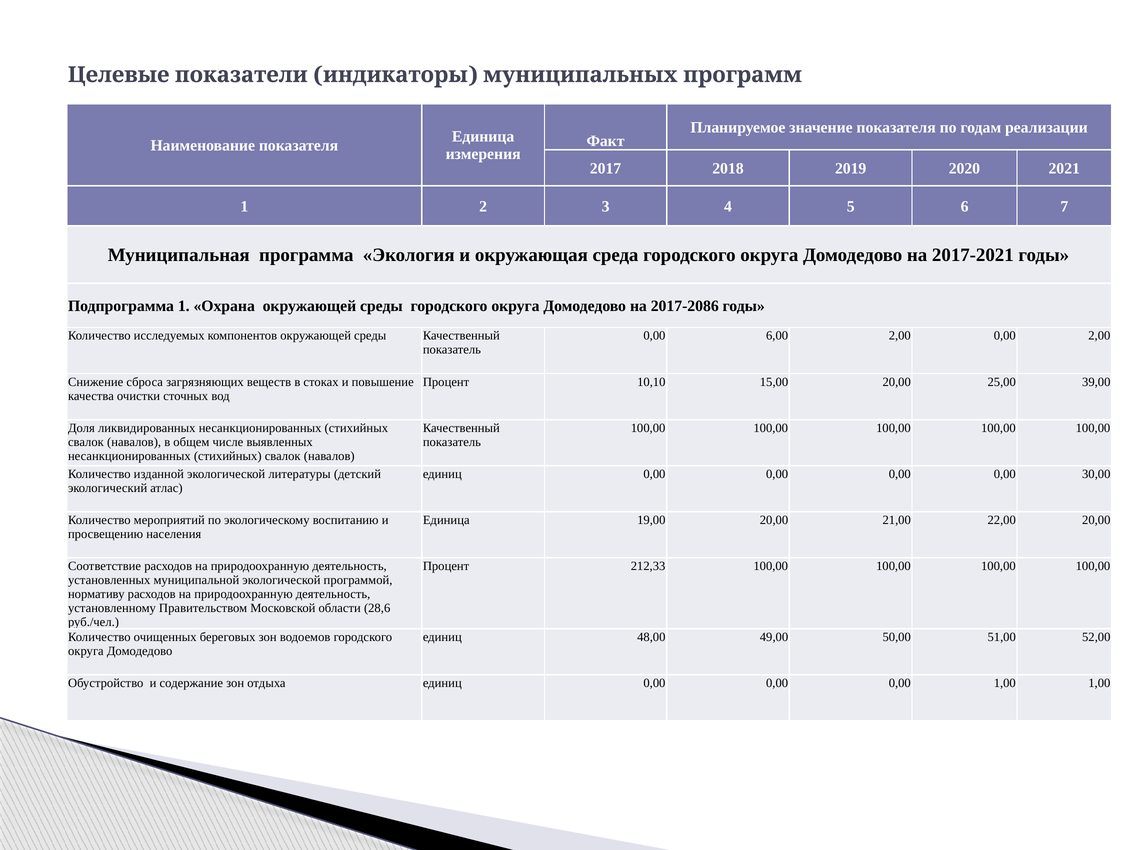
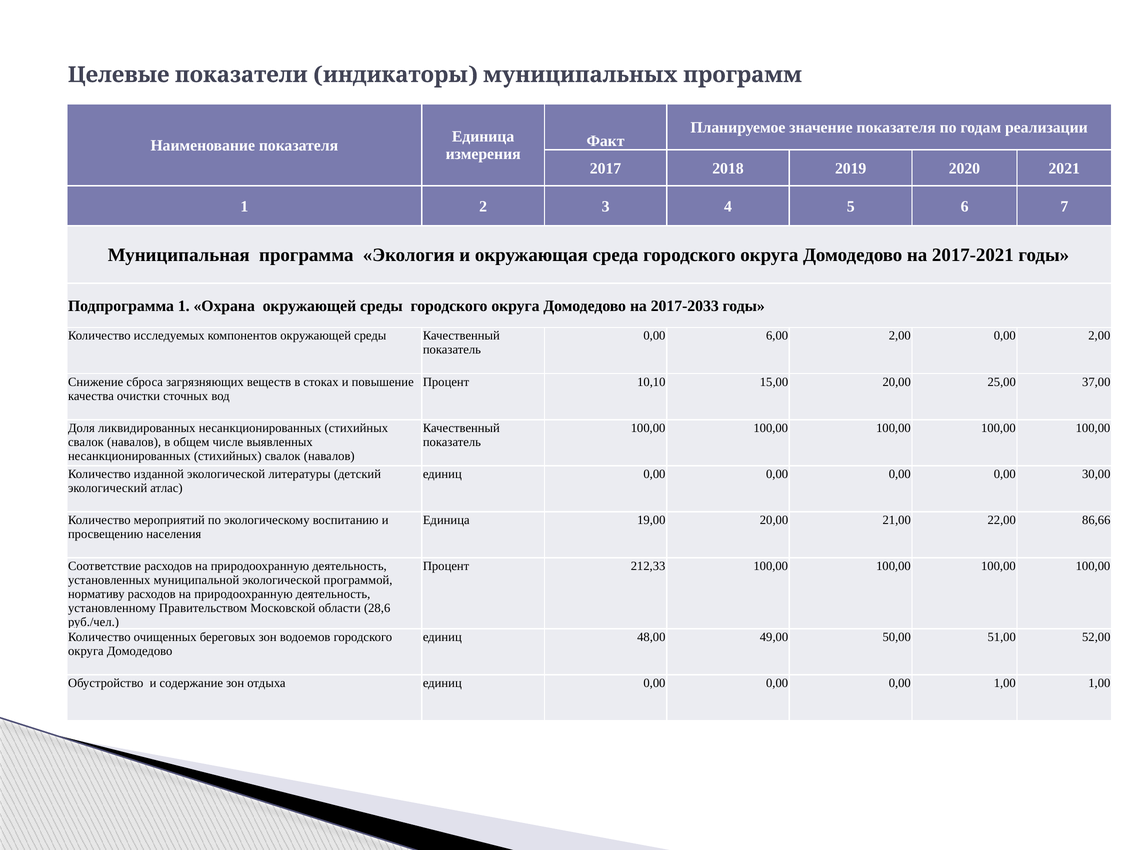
2017-2086: 2017-2086 -> 2017-2033
39,00: 39,00 -> 37,00
22,00 20,00: 20,00 -> 86,66
